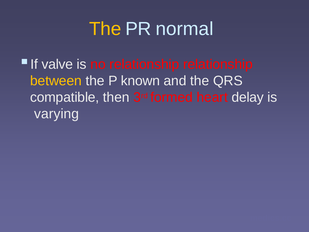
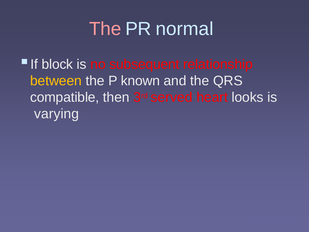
The at (105, 29) colour: yellow -> pink
valve: valve -> block
no relationship: relationship -> subsequent
formed: formed -> served
delay: delay -> looks
